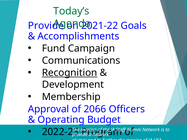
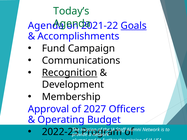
Provide at (46, 26): Provide -> Agenda
Goals underline: none -> present
2066: 2066 -> 2027
